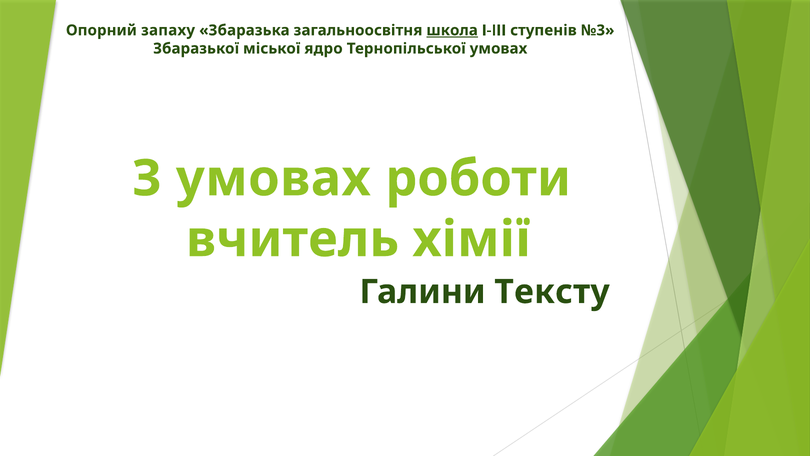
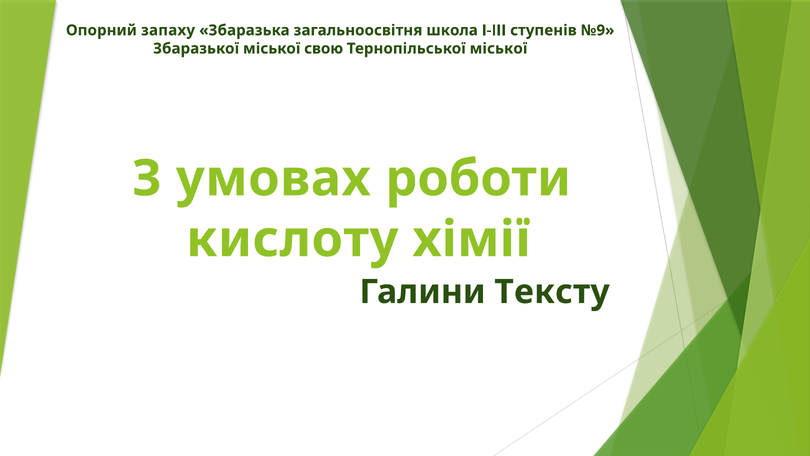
школа underline: present -> none
№3: №3 -> №9
ядро: ядро -> свою
Тернопільської умовах: умовах -> міської
вчитель: вчитель -> кислоту
